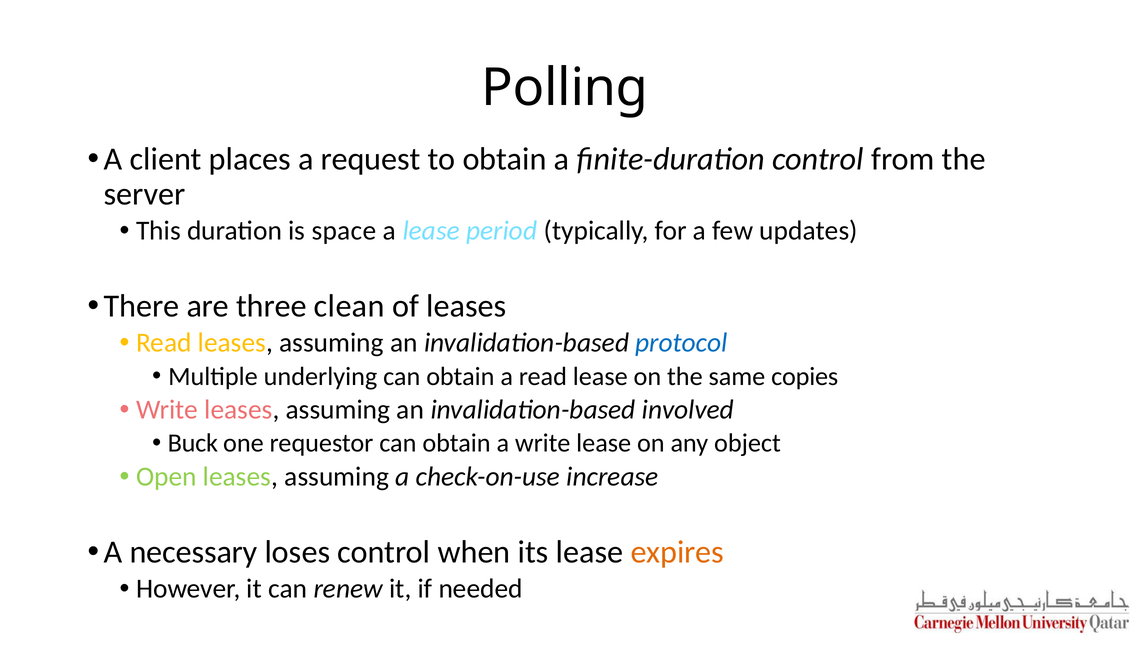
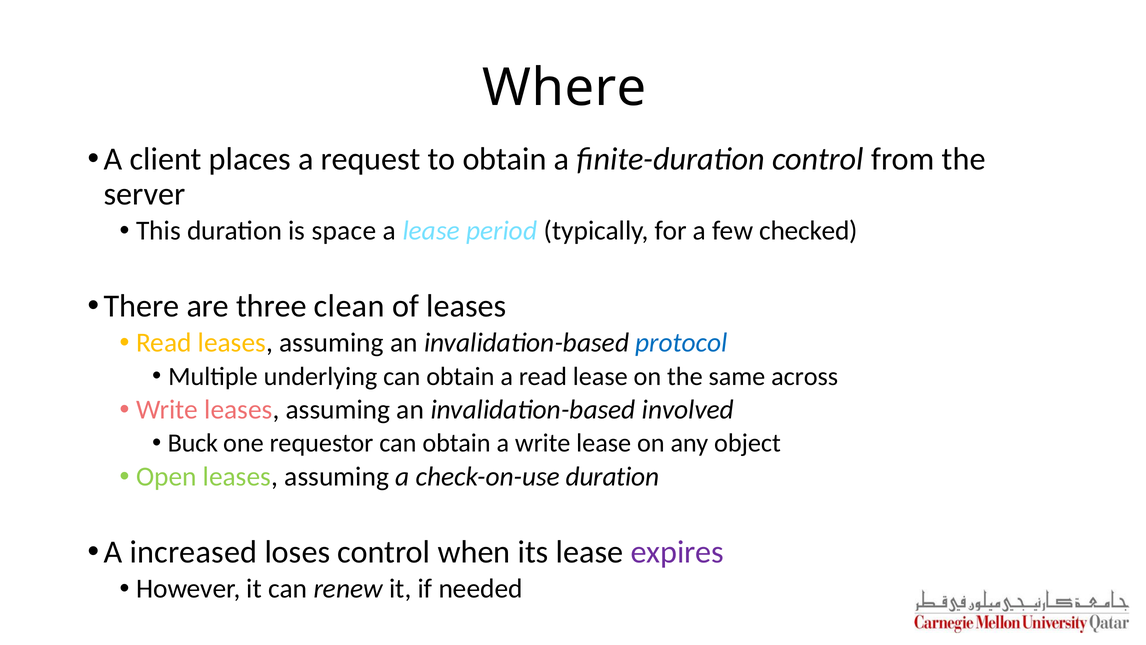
Polling: Polling -> Where
updates: updates -> checked
copies: copies -> across
check-on-use increase: increase -> duration
necessary: necessary -> increased
expires colour: orange -> purple
